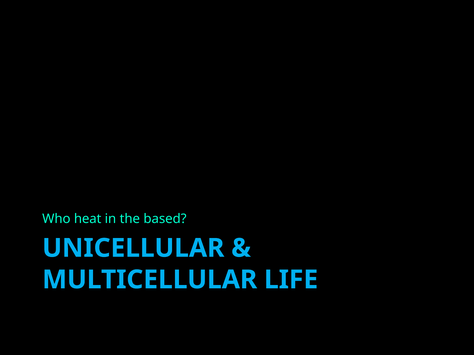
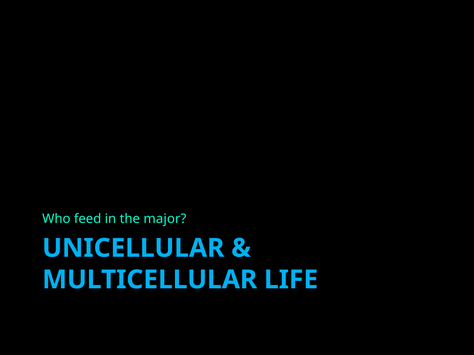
heat: heat -> feed
based: based -> major
